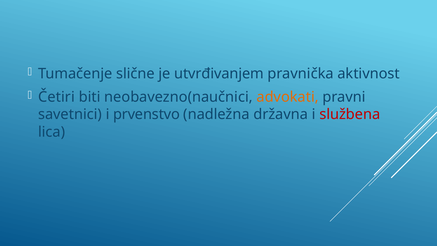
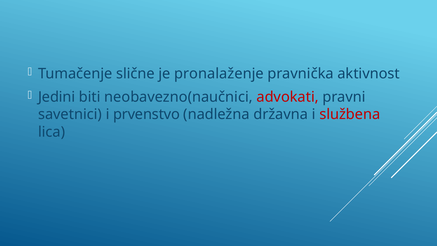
utvrđivanjem: utvrđivanjem -> pronalaženje
Četiri: Četiri -> Jedini
advokati colour: orange -> red
